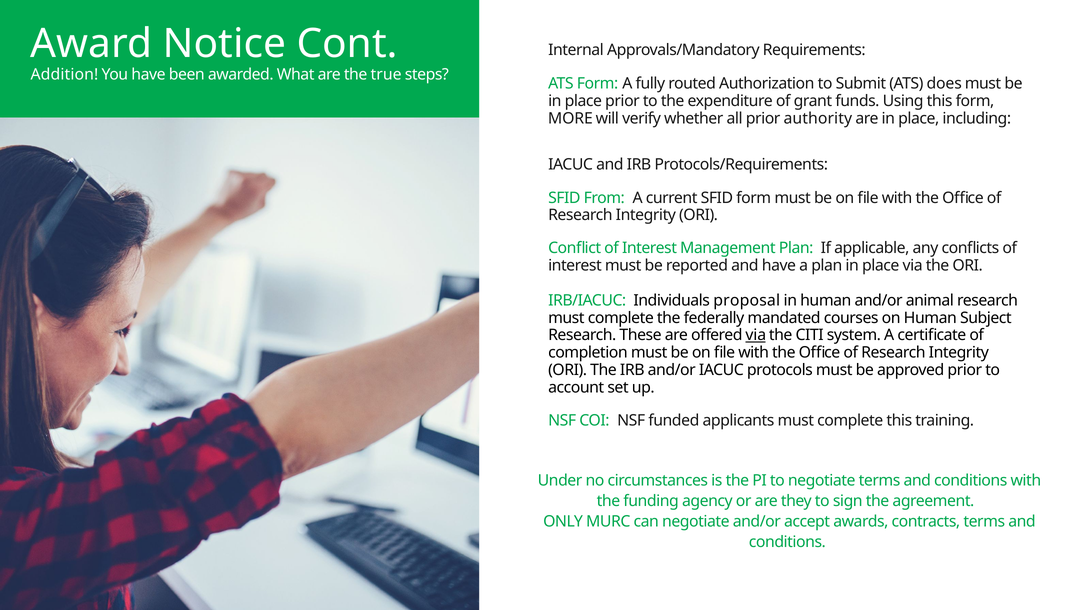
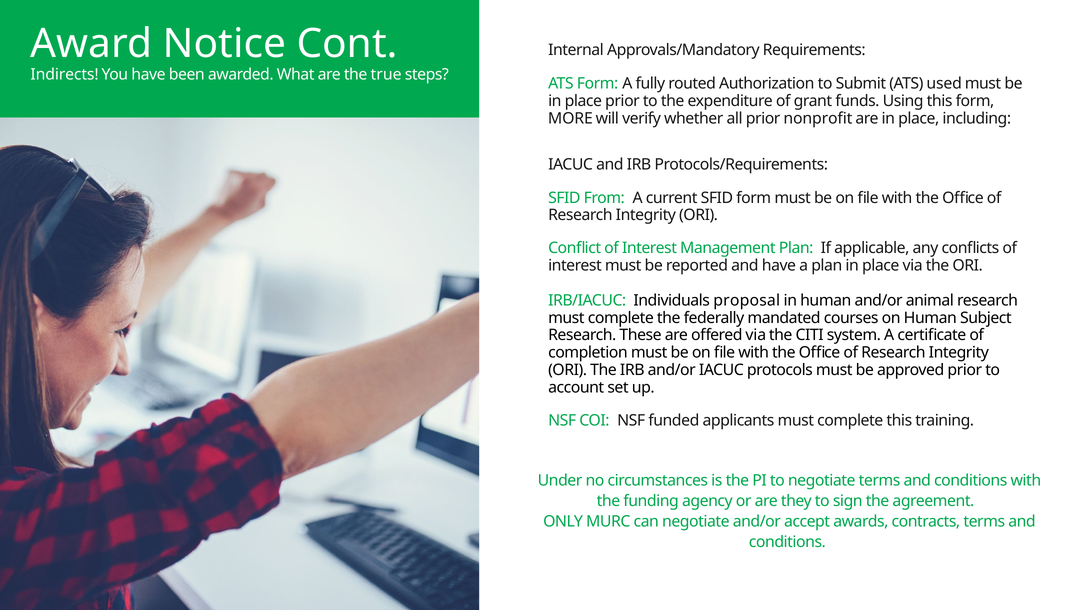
Addition: Addition -> Indirects
does: does -> used
authority: authority -> nonprofit
via at (756, 335) underline: present -> none
